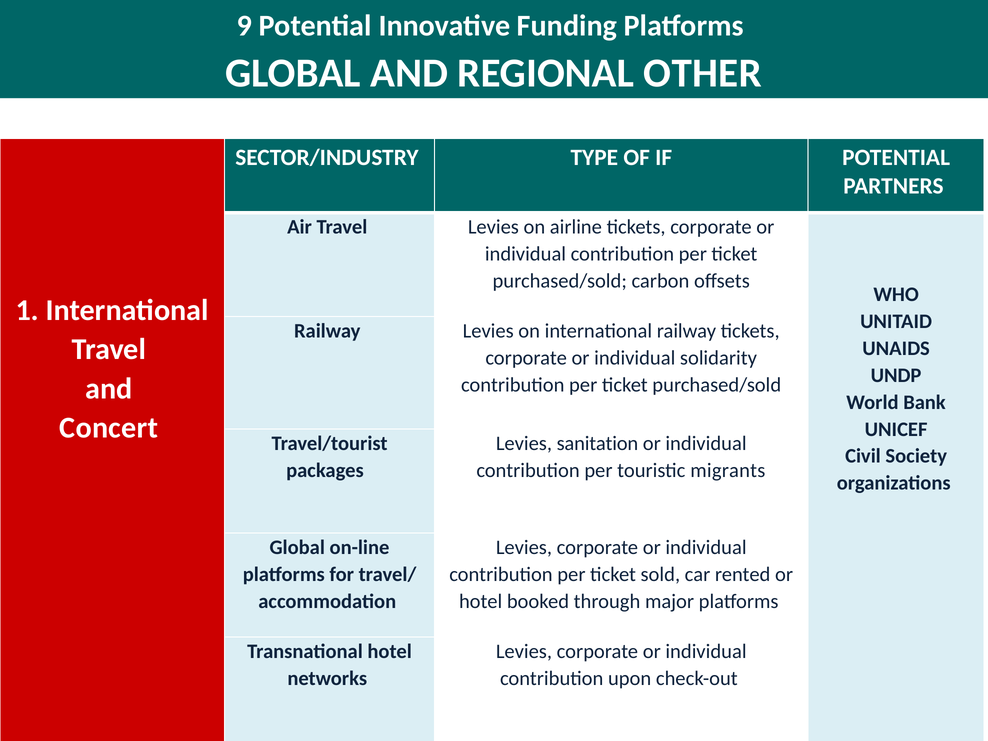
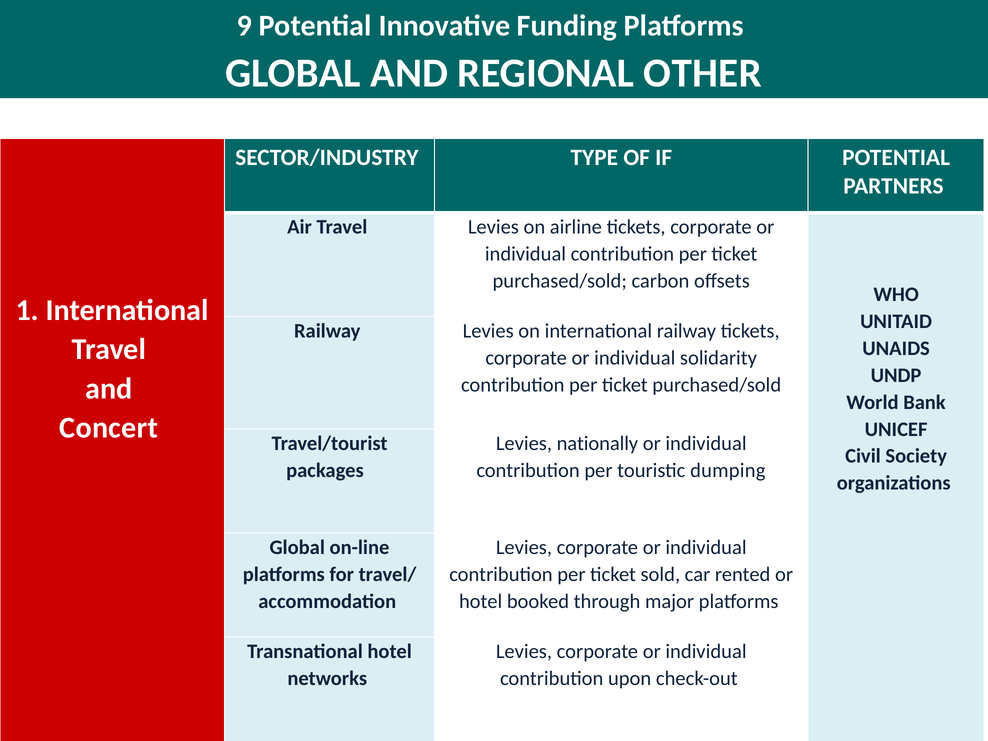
sanitation: sanitation -> nationally
migrants: migrants -> dumping
